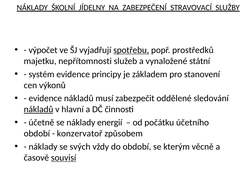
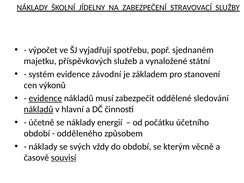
spotřebu underline: present -> none
prostředků: prostředků -> sjednaném
nepřítomnosti: nepřítomnosti -> příspěvkových
principy: principy -> závodní
evidence at (45, 98) underline: none -> present
konzervatoř: konzervatoř -> odděleného
